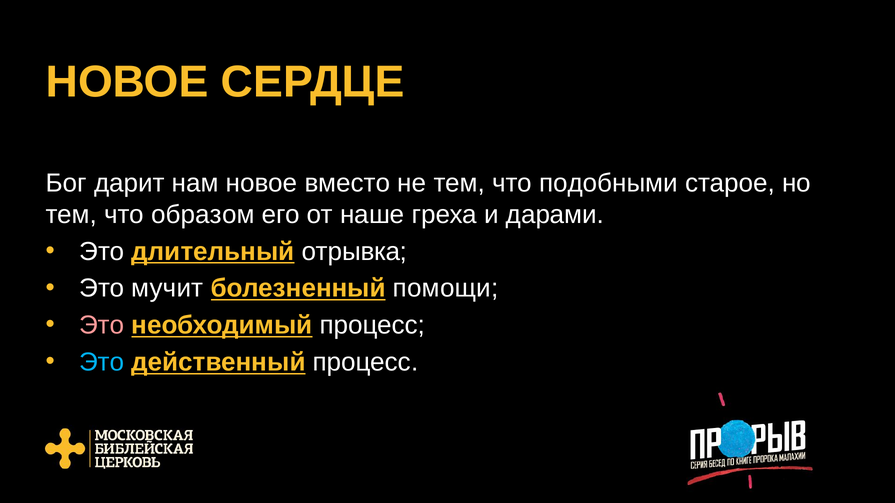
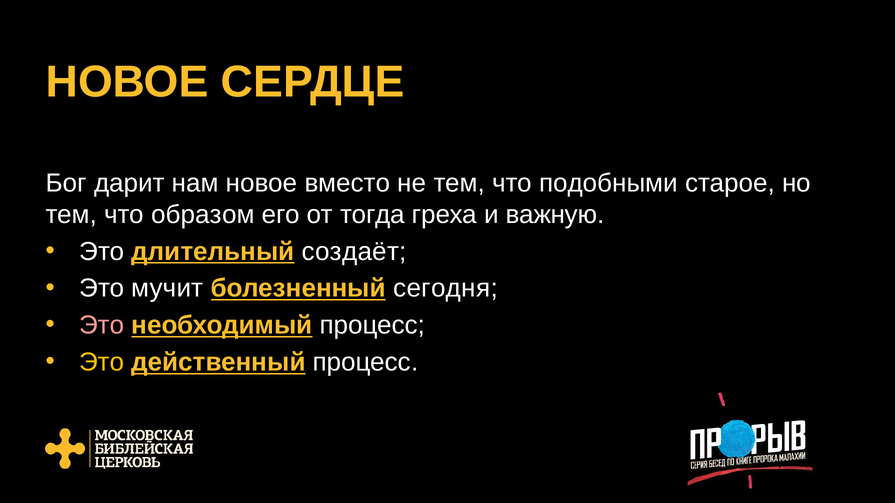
наше: наше -> тогда
дарами: дарами -> важную
отрывка: отрывка -> создаёт
помощи: помощи -> сегодня
Это at (102, 362) colour: light blue -> yellow
